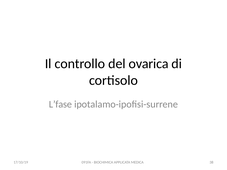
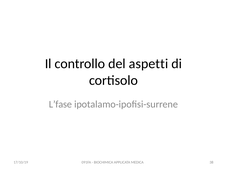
ovarica: ovarica -> aspetti
